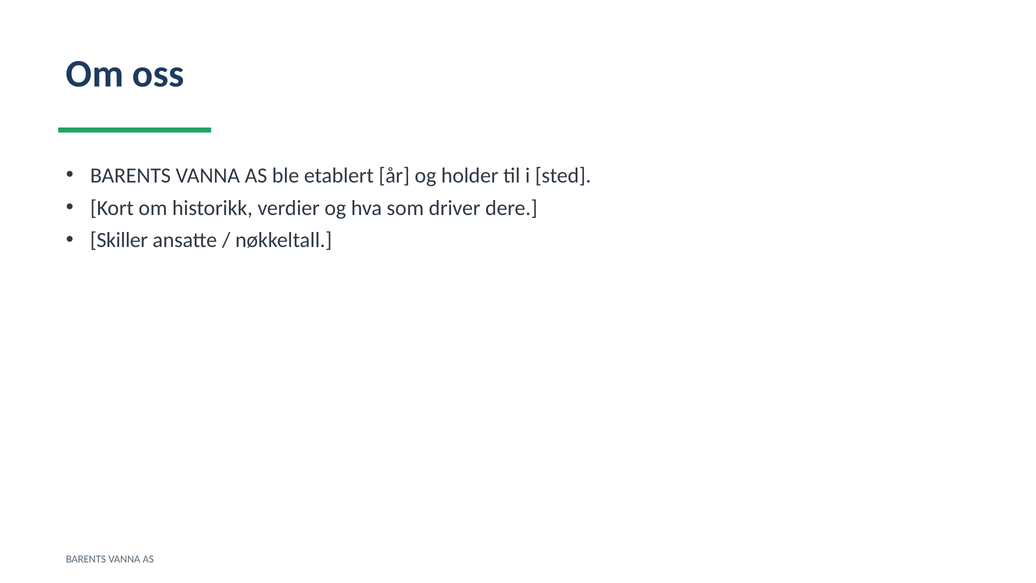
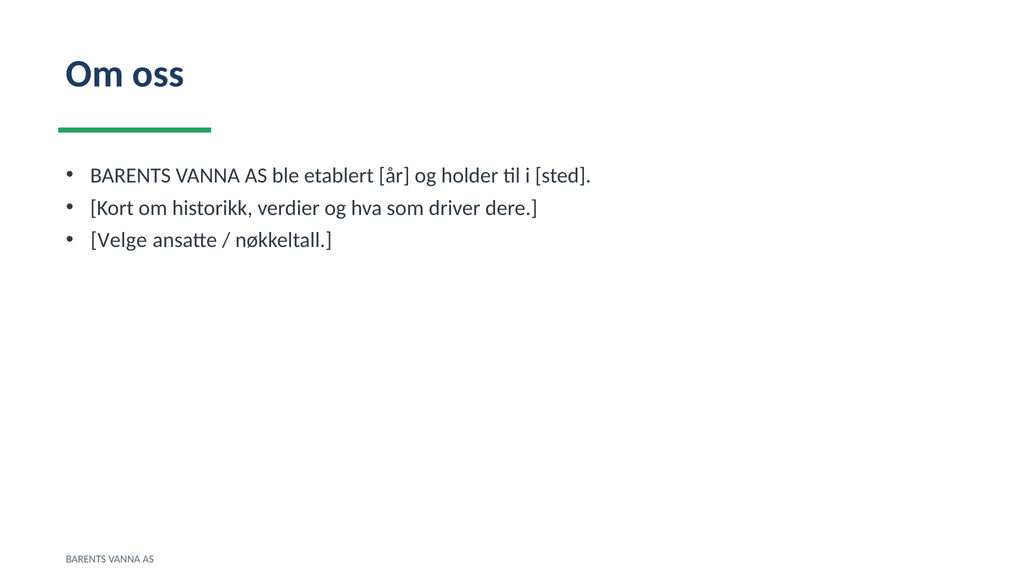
Skiller: Skiller -> Velge
